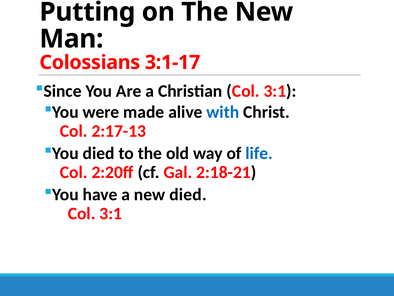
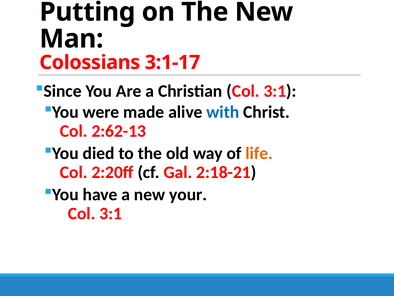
2:17-13: 2:17-13 -> 2:62-13
life colour: blue -> orange
new died: died -> your
